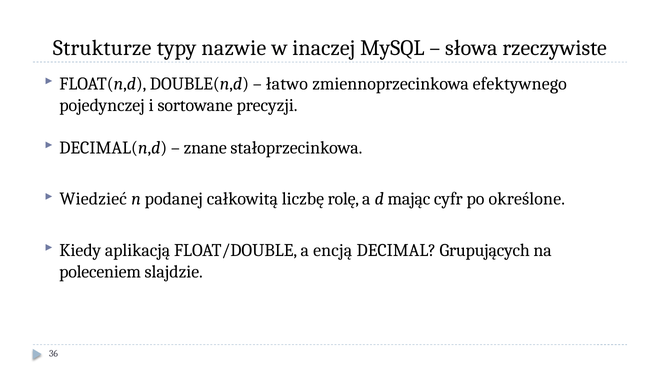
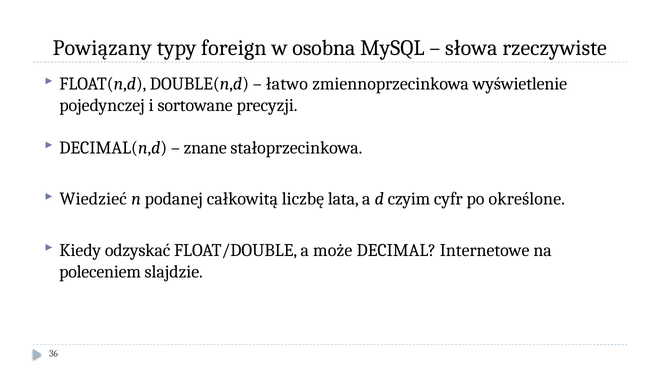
Strukturze: Strukturze -> Powiązany
nazwie: nazwie -> foreign
inaczej: inaczej -> osobna
efektywnego: efektywnego -> wyświetlenie
rolę: rolę -> lata
mając: mając -> czyim
aplikacją: aplikacją -> odzyskać
encją: encją -> może
Grupujących: Grupujących -> Internetowe
